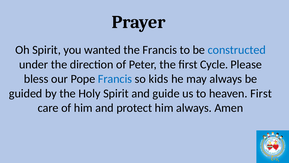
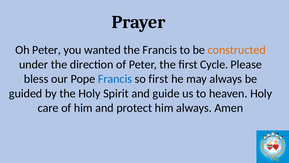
Oh Spirit: Spirit -> Peter
constructed colour: blue -> orange
so kids: kids -> first
heaven First: First -> Holy
